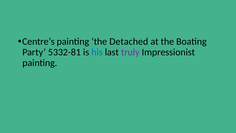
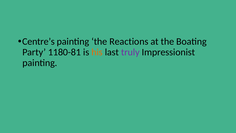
Detached: Detached -> Reactions
5332-81: 5332-81 -> 1180-81
his colour: blue -> orange
